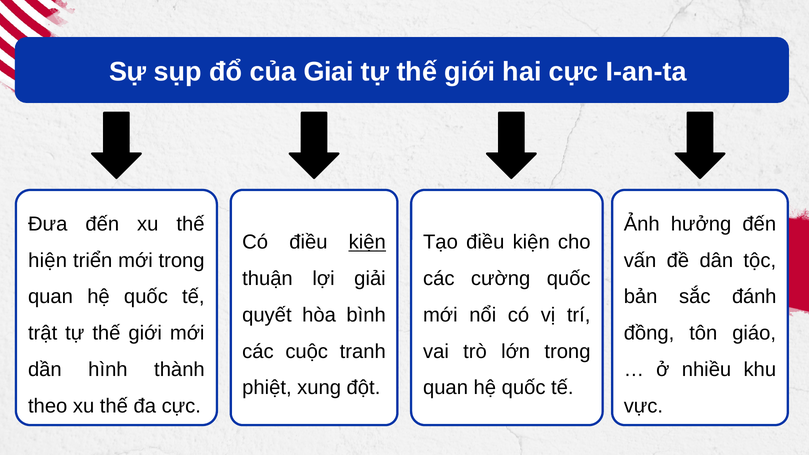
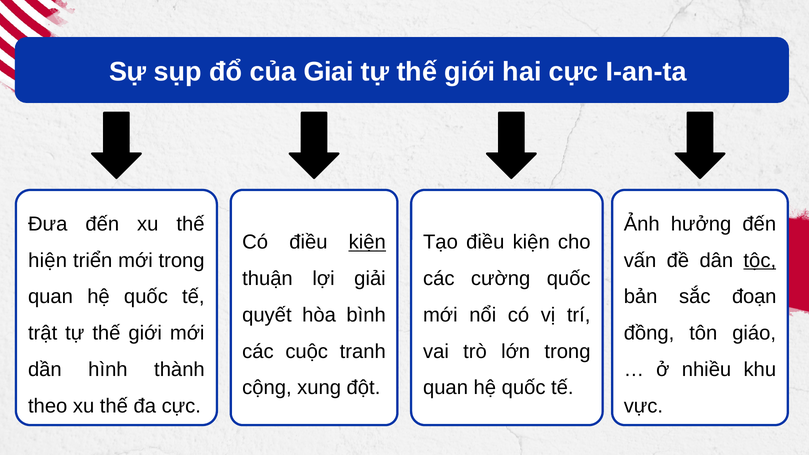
tộc underline: none -> present
đánh: đánh -> đoạn
phiệt: phiệt -> cộng
